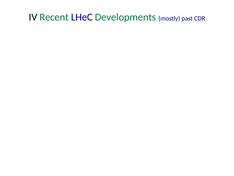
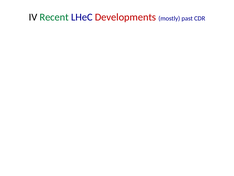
Developments colour: green -> red
